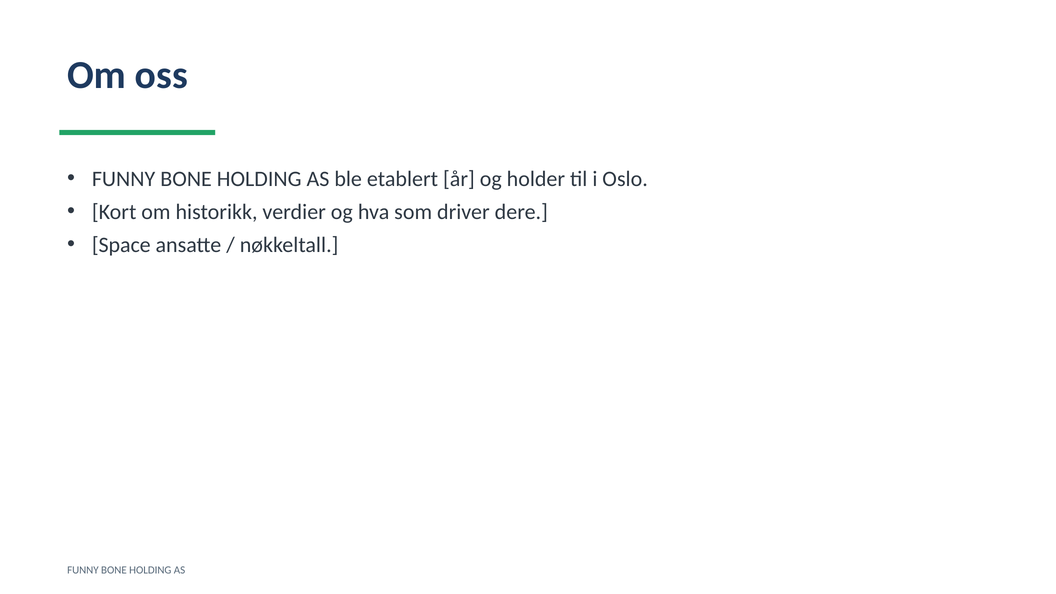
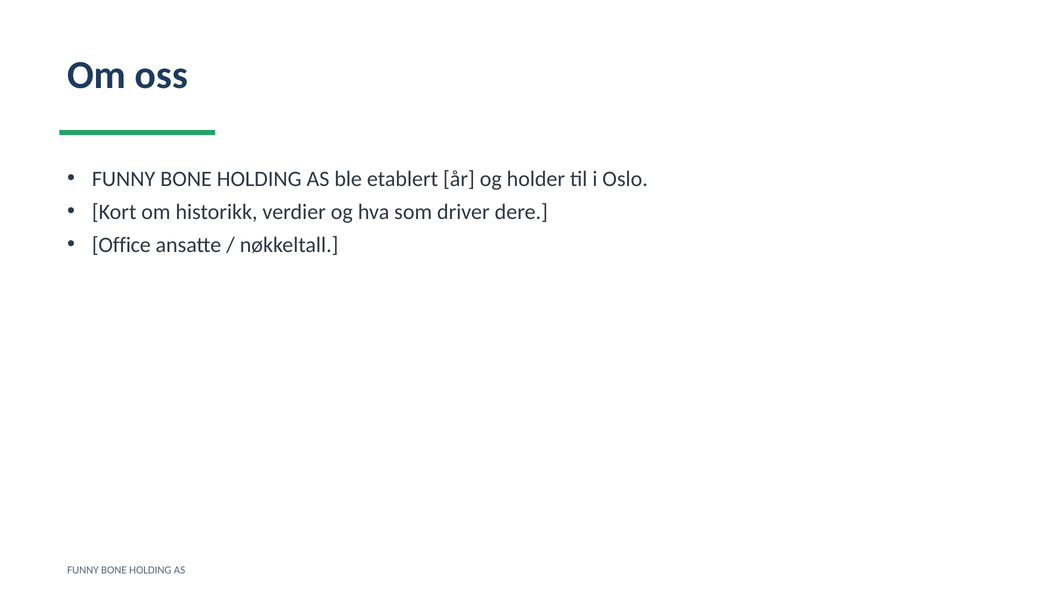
Space: Space -> Office
